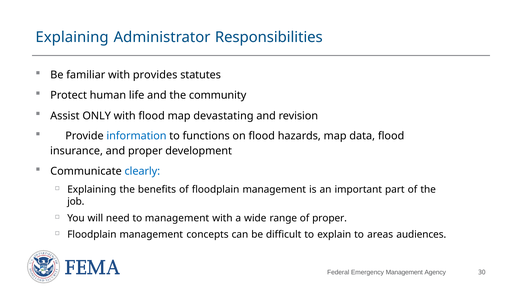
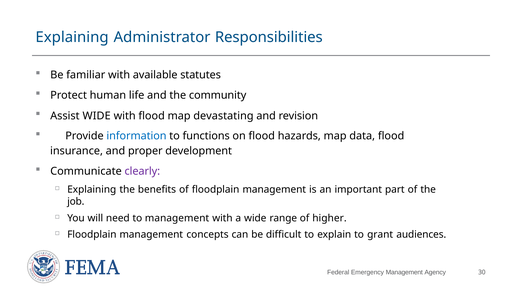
provides: provides -> available
Assist ONLY: ONLY -> WIDE
clearly colour: blue -> purple
of proper: proper -> higher
areas: areas -> grant
